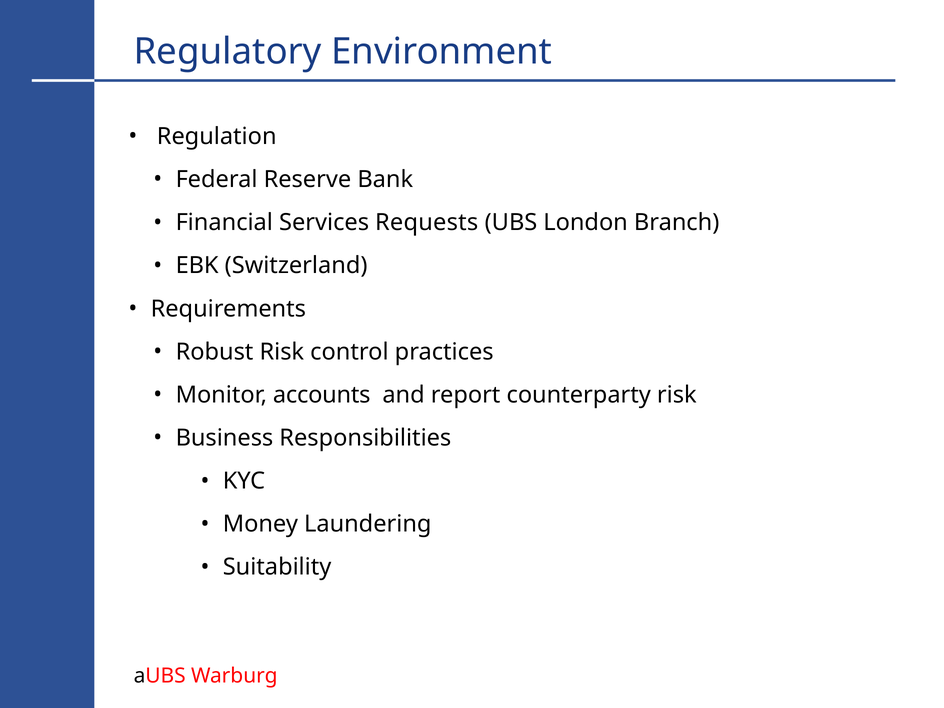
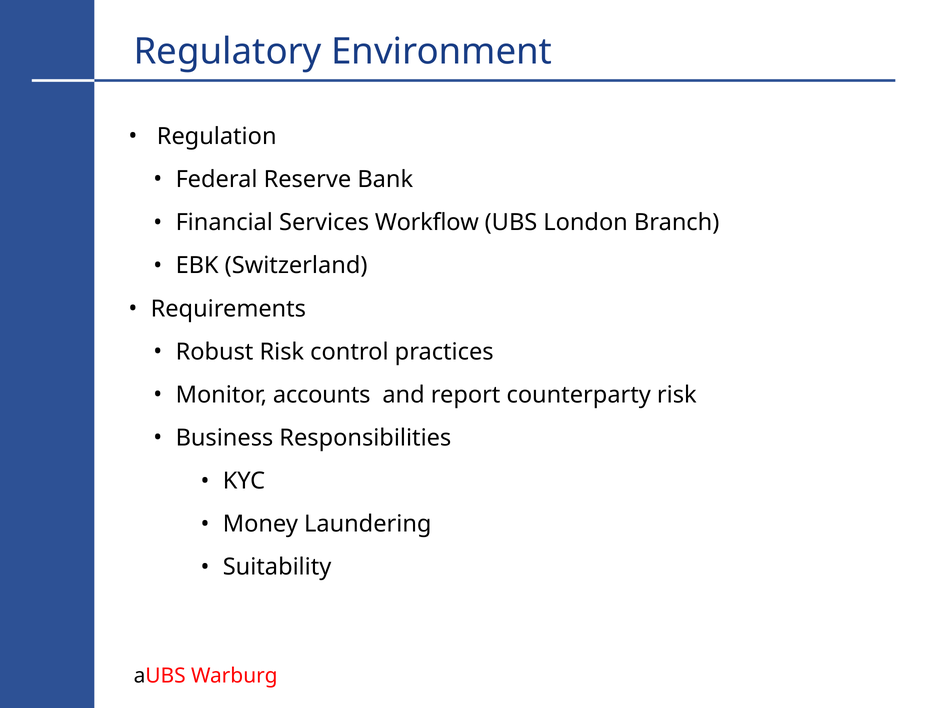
Requests: Requests -> Workflow
